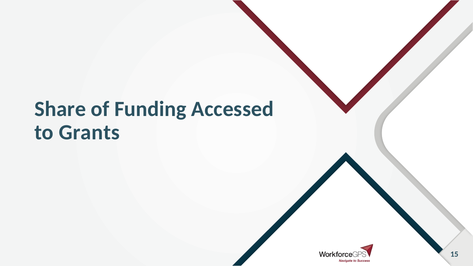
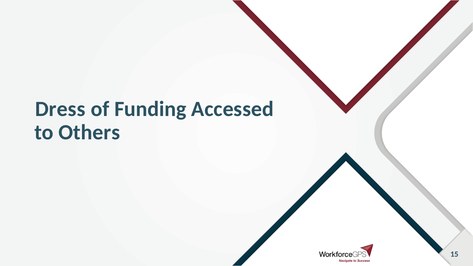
Share: Share -> Dress
Grants: Grants -> Others
